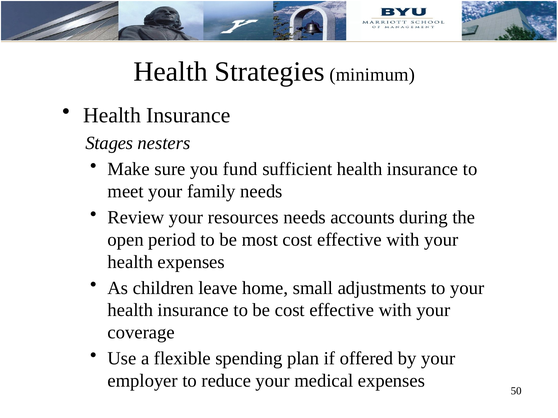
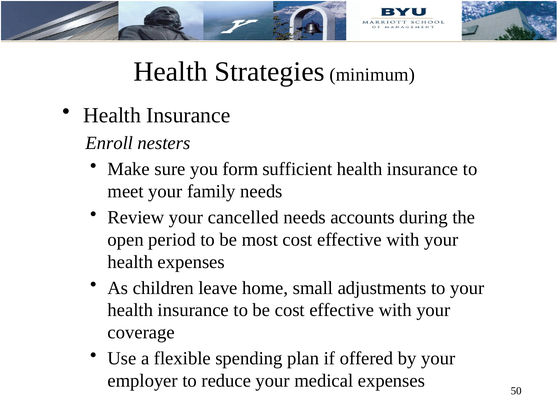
Stages: Stages -> Enroll
fund: fund -> form
resources: resources -> cancelled
